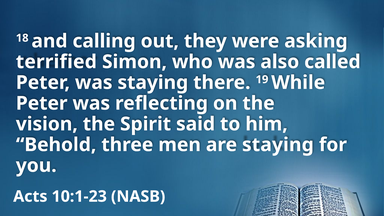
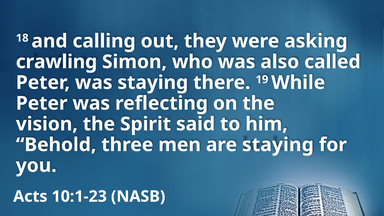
terrified: terrified -> crawling
